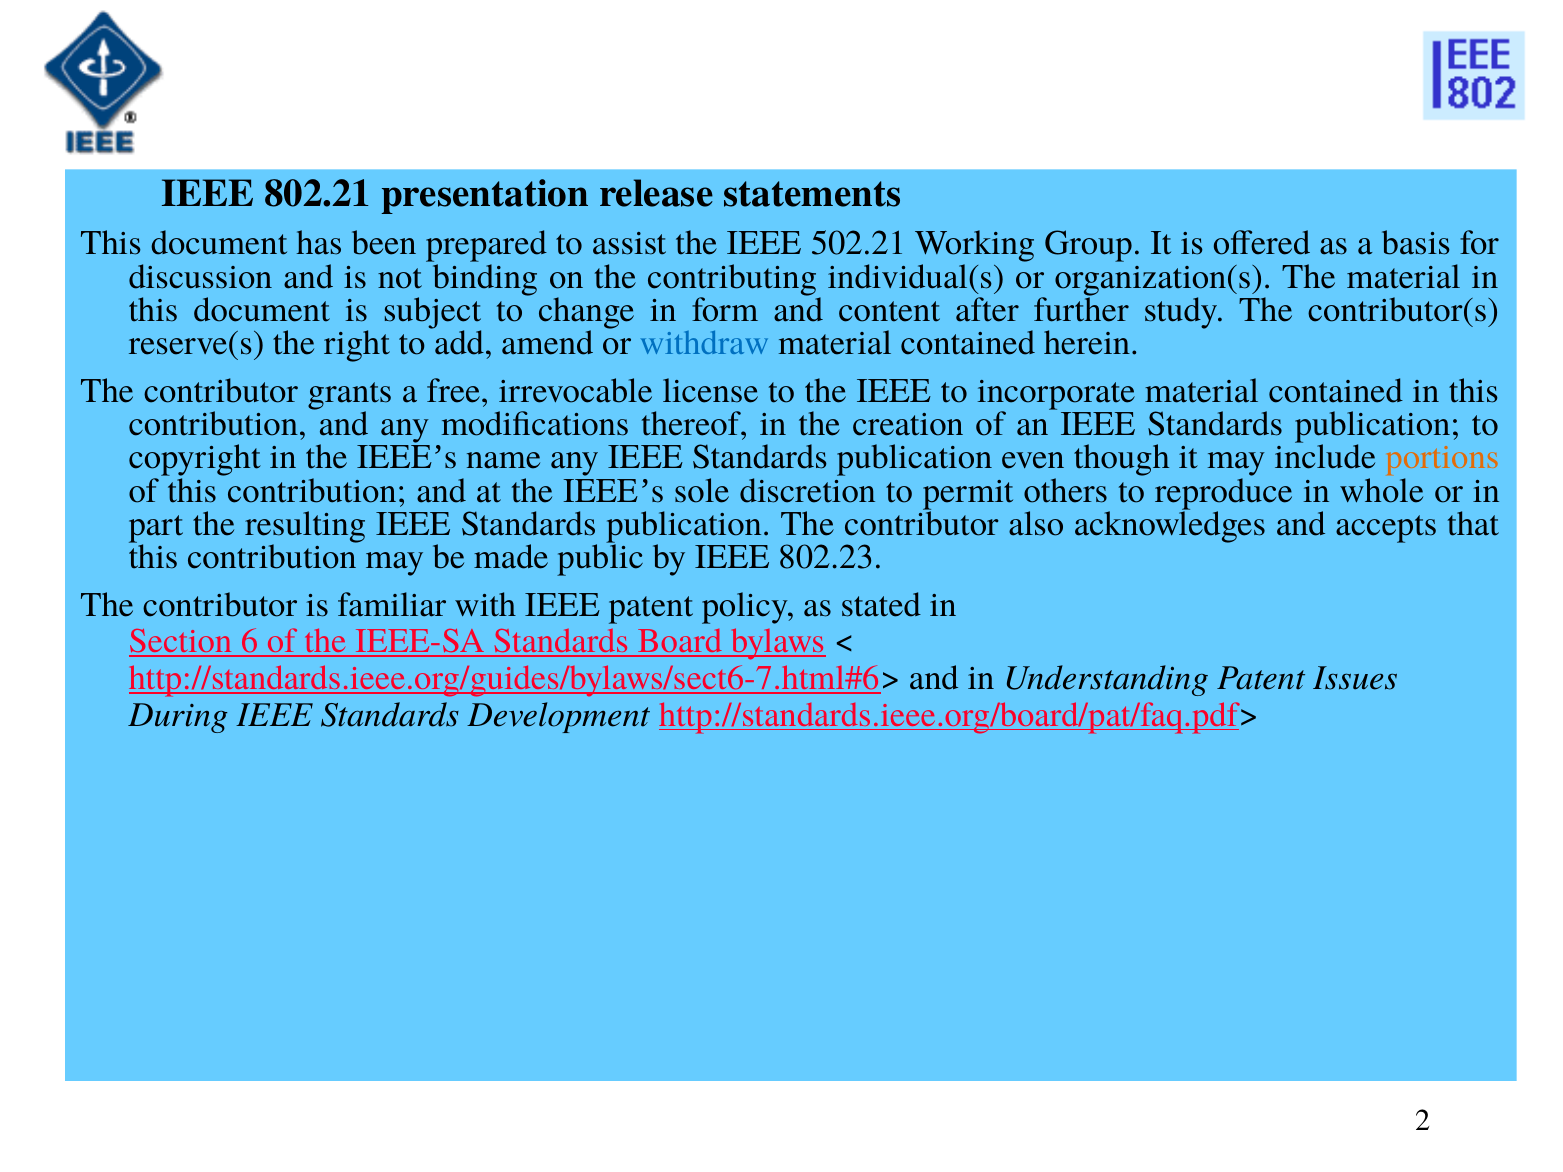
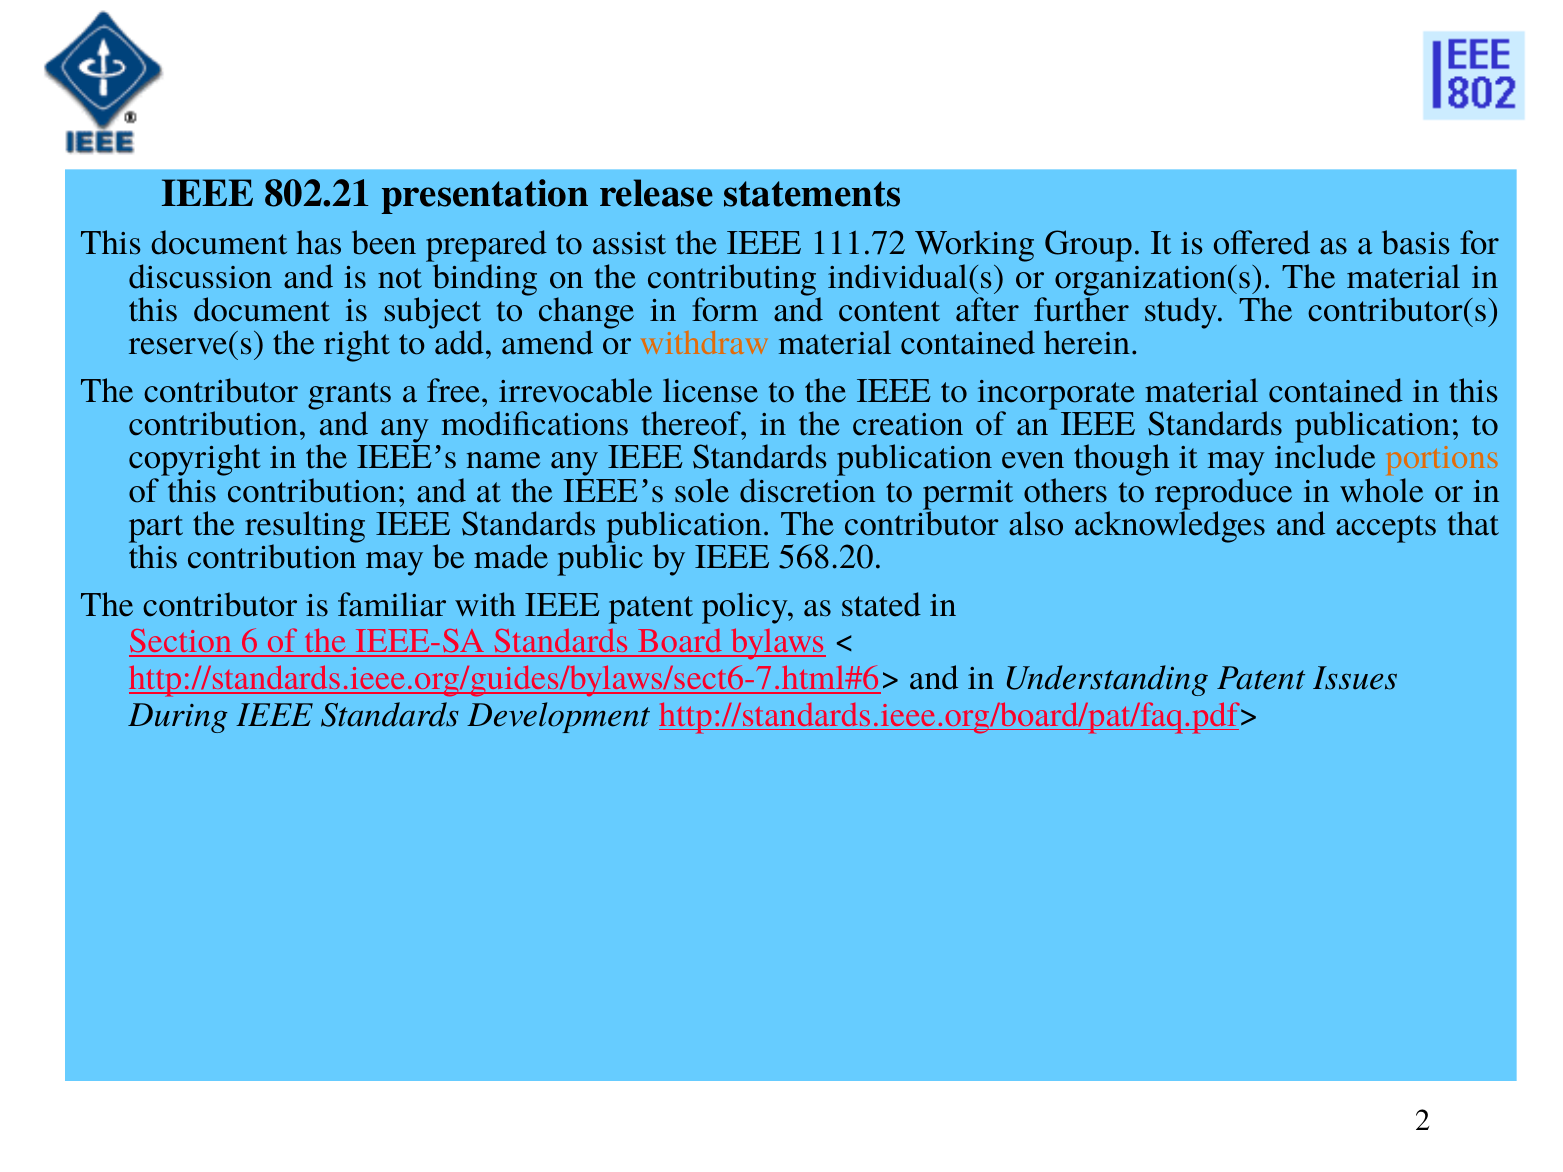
502.21: 502.21 -> 111.72
withdraw colour: blue -> orange
802.23: 802.23 -> 568.20
